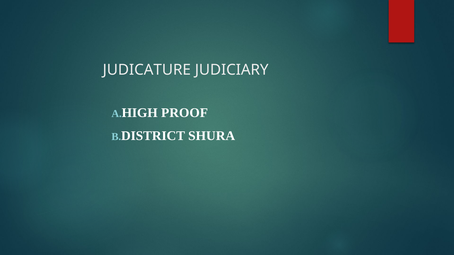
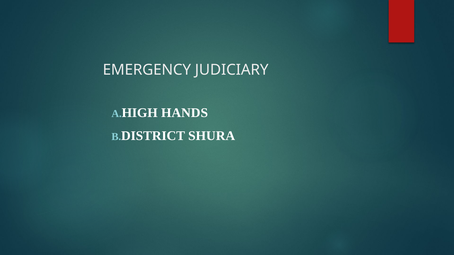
JUDICATURE: JUDICATURE -> EMERGENCY
PROOF: PROOF -> HANDS
